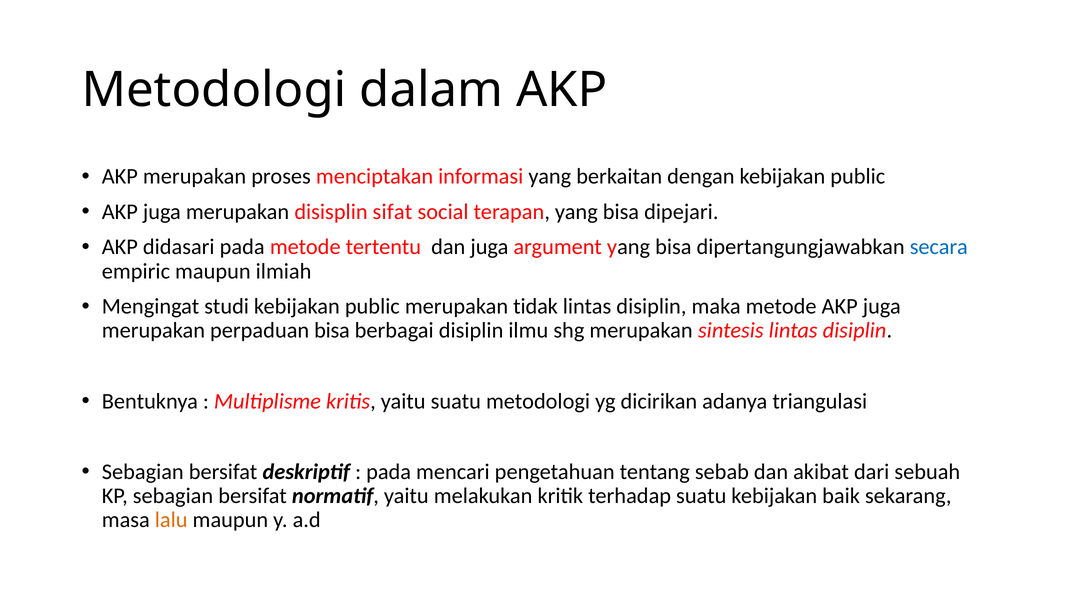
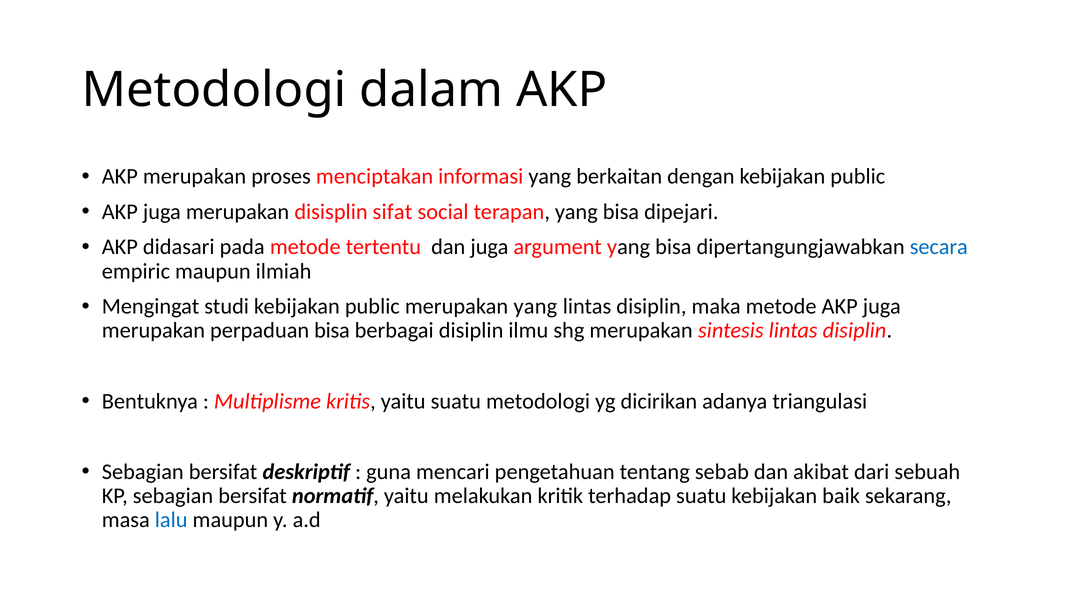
merupakan tidak: tidak -> yang
pada at (389, 472): pada -> guna
lalu colour: orange -> blue
